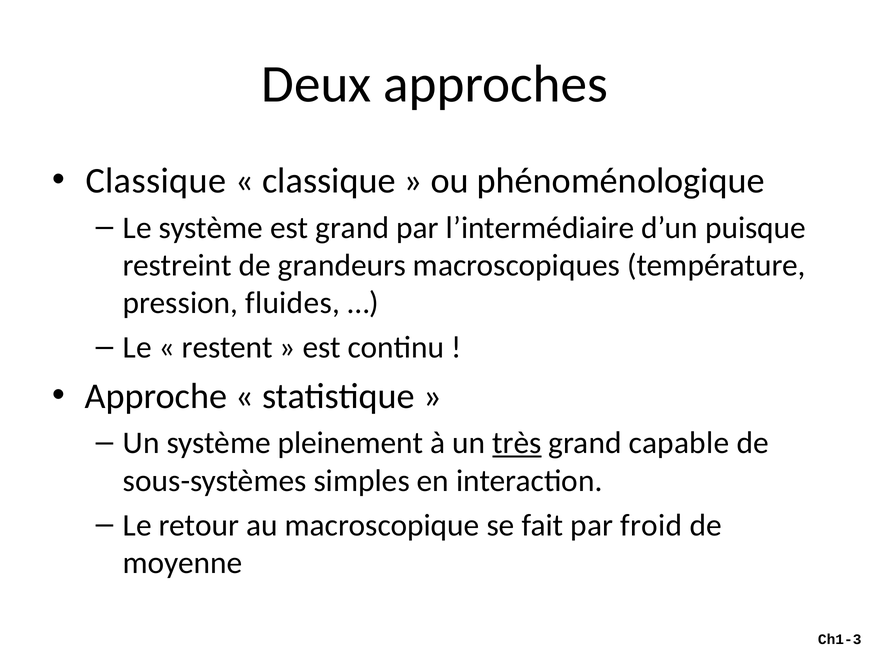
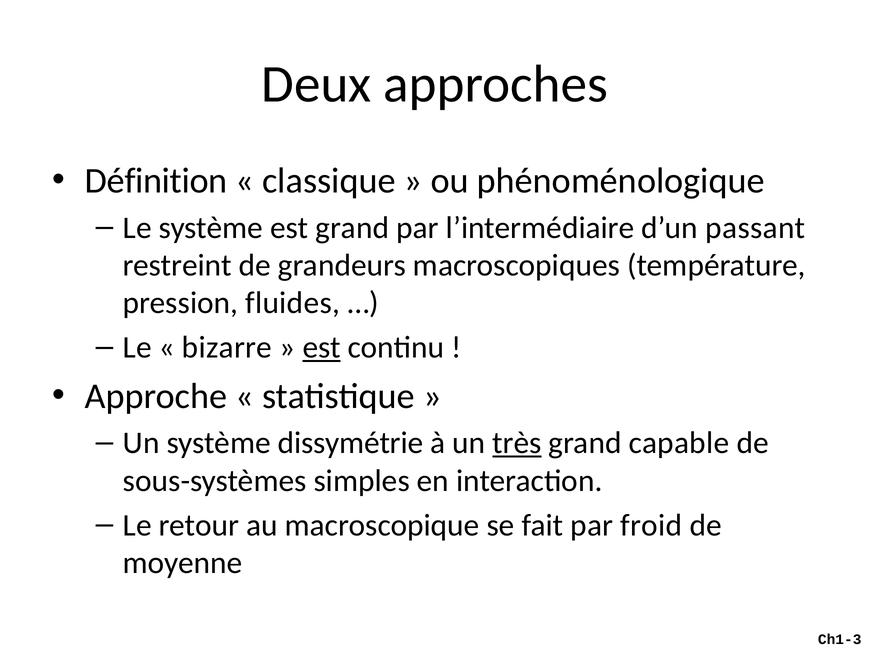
Classique at (156, 181): Classique -> Définition
puisque: puisque -> passant
restent: restent -> bizarre
est at (322, 348) underline: none -> present
pleinement: pleinement -> dissymétrie
